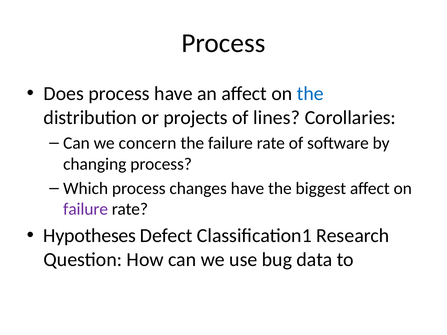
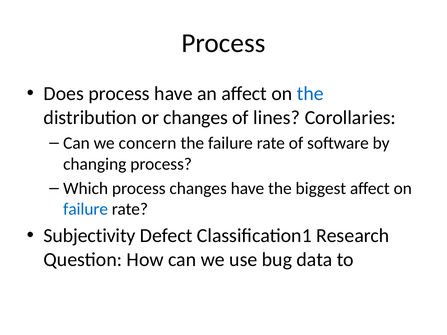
or projects: projects -> changes
failure at (86, 209) colour: purple -> blue
Hypotheses: Hypotheses -> Subjectivity
